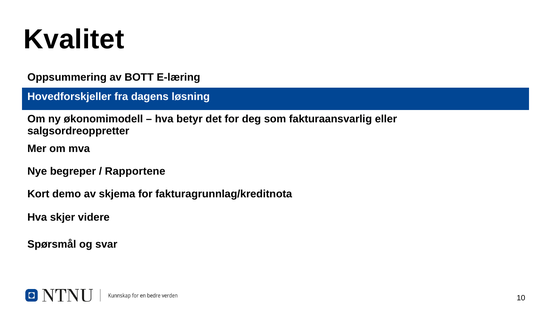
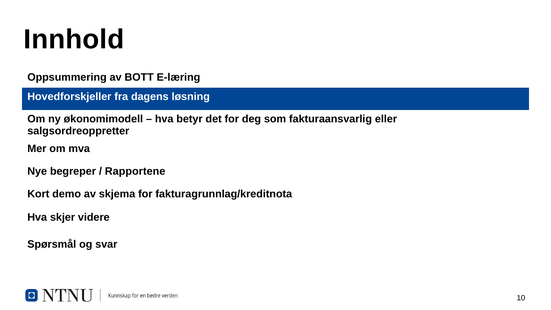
Kvalitet: Kvalitet -> Innhold
